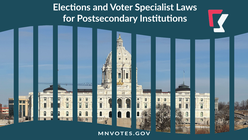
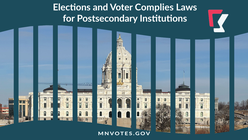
Specialist: Specialist -> Complies
